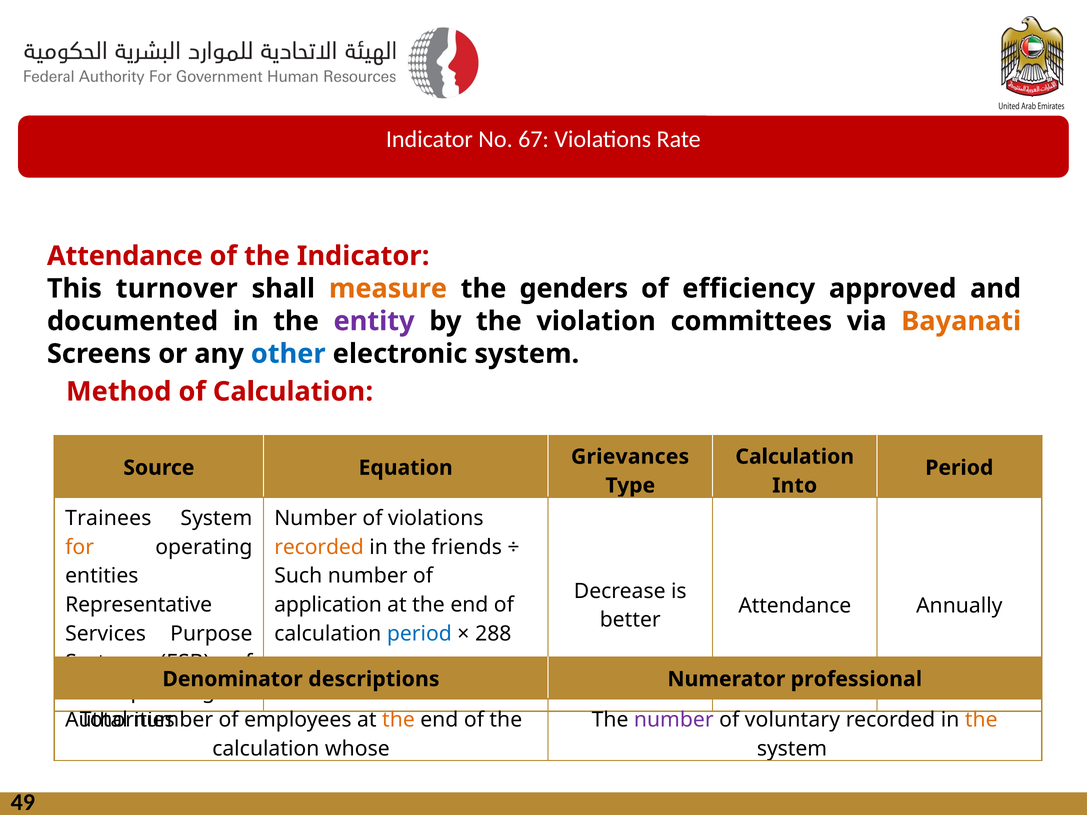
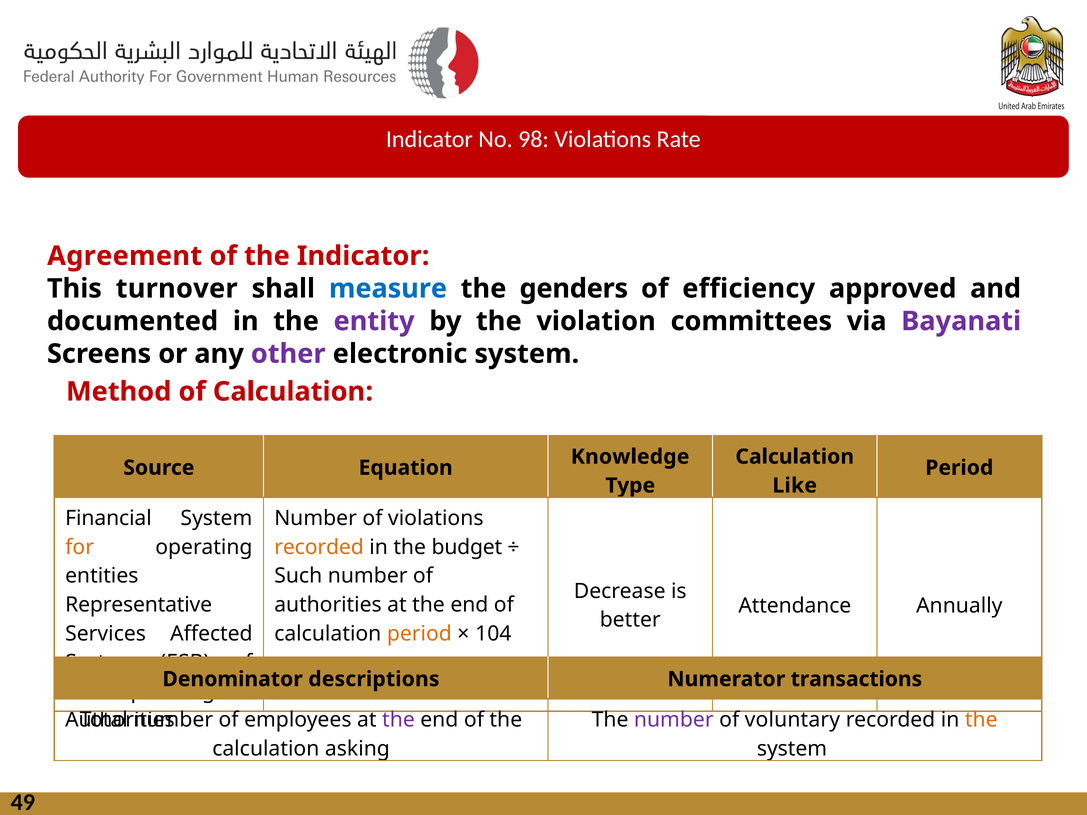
67: 67 -> 98
Attendance at (125, 256): Attendance -> Agreement
measure colour: orange -> blue
Bayanati colour: orange -> purple
other colour: blue -> purple
Grievances: Grievances -> Knowledge
Into: Into -> Like
Trainees: Trainees -> Financial
friends: friends -> budget
application at (328, 605): application -> authorities
Purpose: Purpose -> Affected
period at (419, 634) colour: blue -> orange
288: 288 -> 104
professional: professional -> transactions
the at (398, 720) colour: orange -> purple
whose: whose -> asking
